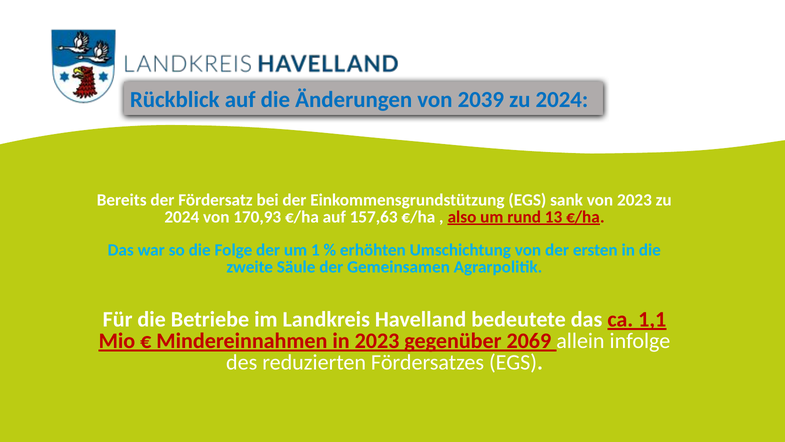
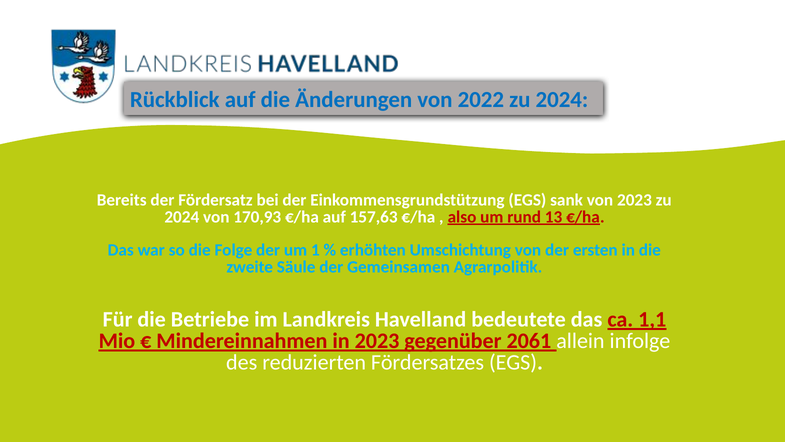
2039: 2039 -> 2022
2069: 2069 -> 2061
